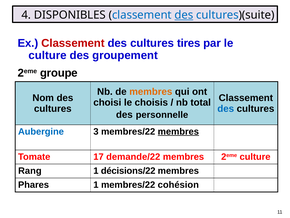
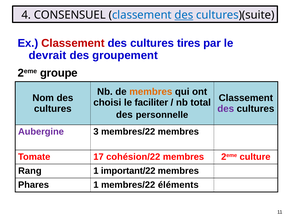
DISPONIBLES: DISPONIBLES -> CONSENSUEL
culture at (48, 55): culture -> devrait
choisis: choisis -> faciliter
des at (226, 108) colour: blue -> purple
Aubergine colour: blue -> purple
membres at (178, 131) underline: present -> none
demande/22: demande/22 -> cohésion/22
décisions/22: décisions/22 -> important/22
cohésion: cohésion -> éléments
